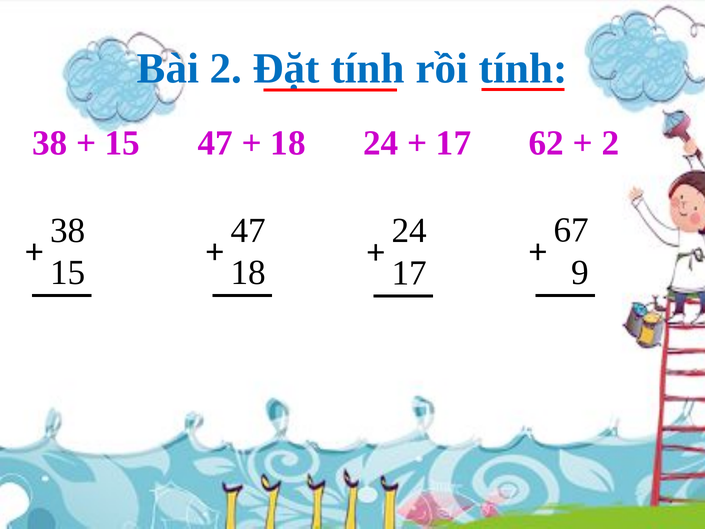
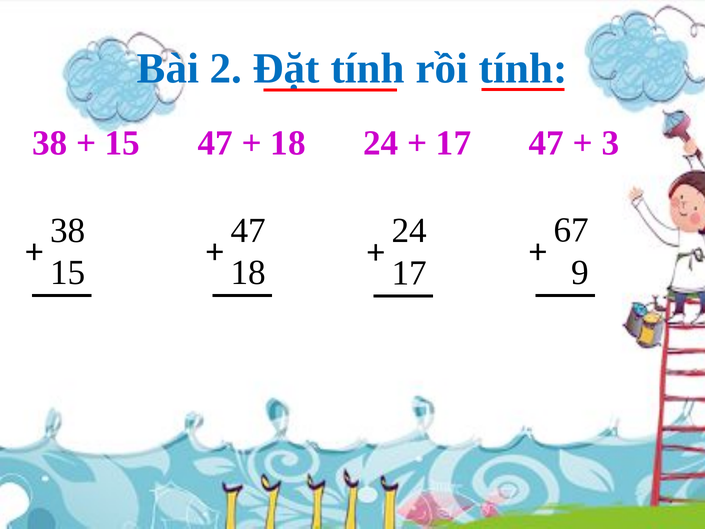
17 62: 62 -> 47
2 at (610, 143): 2 -> 3
